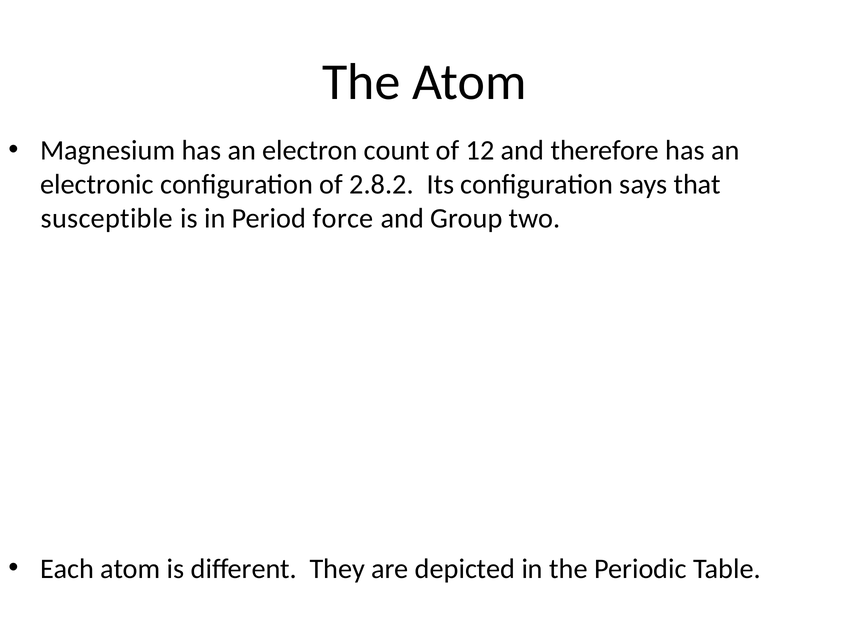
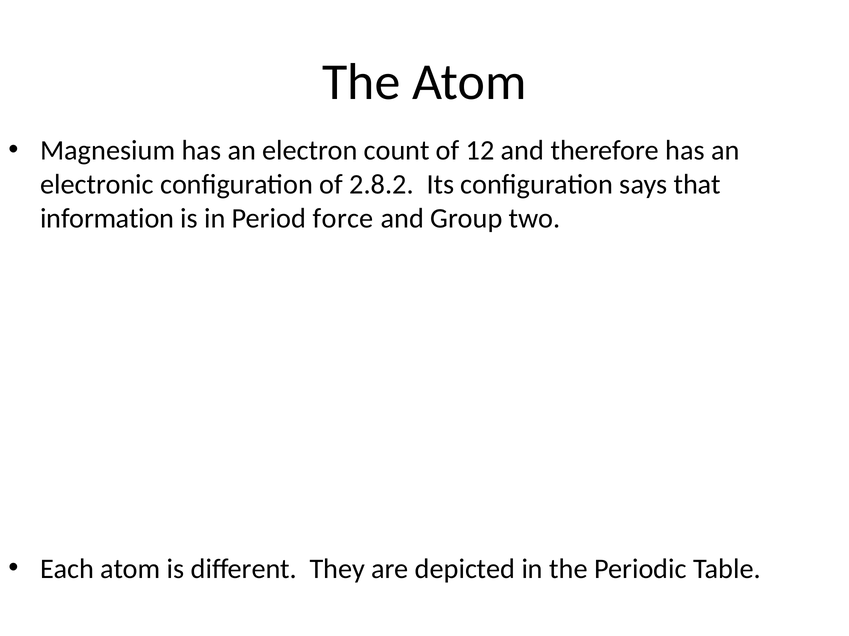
susceptible: susceptible -> information
